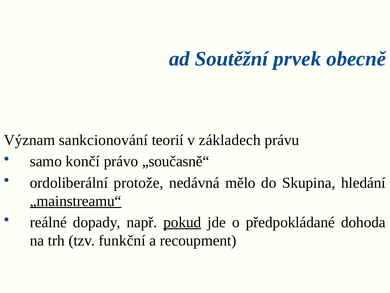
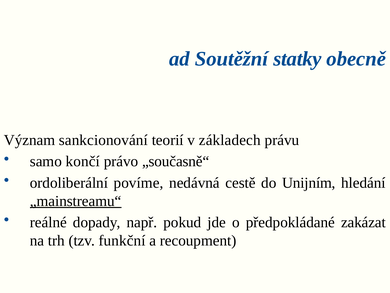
prvek: prvek -> statky
protože: protože -> povíme
mělo: mělo -> cestě
Skupina: Skupina -> Unijním
pokud underline: present -> none
dohoda: dohoda -> zakázat
